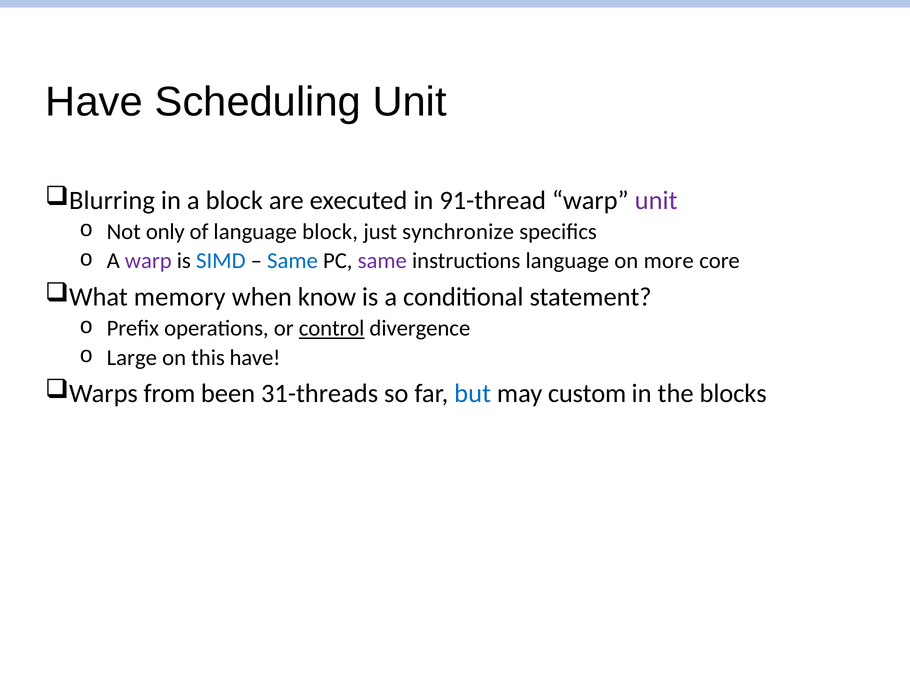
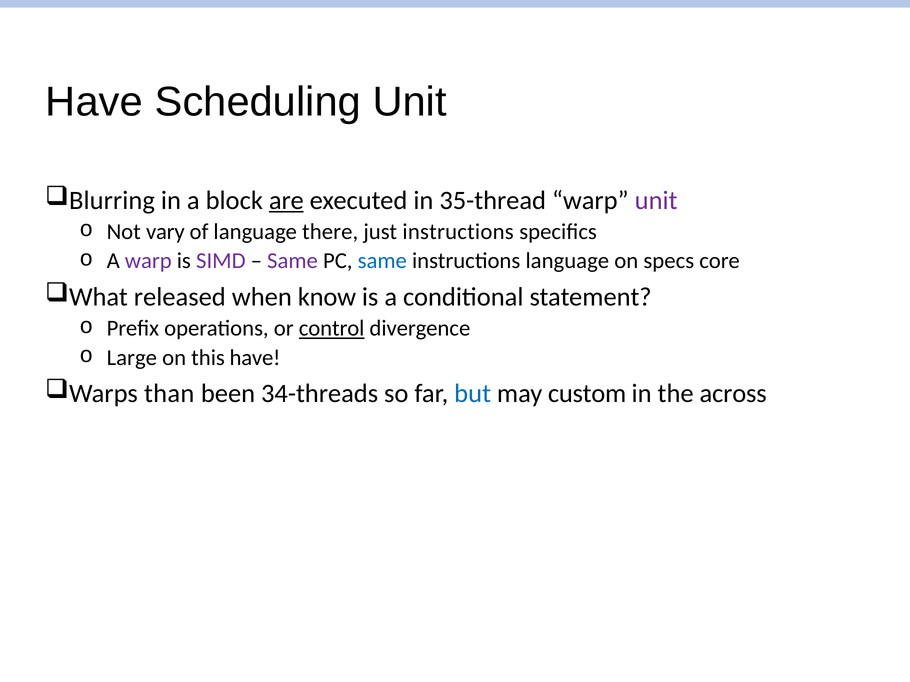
are underline: none -> present
91-thread: 91-thread -> 35-thread
only: only -> vary
language block: block -> there
just synchronize: synchronize -> instructions
SIMD colour: blue -> purple
Same at (293, 261) colour: blue -> purple
same at (382, 261) colour: purple -> blue
more: more -> specs
memory: memory -> released
from: from -> than
31-threads: 31-threads -> 34-threads
blocks: blocks -> across
